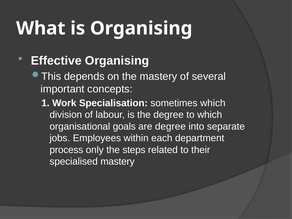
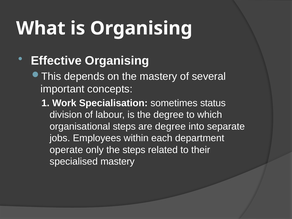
sometimes which: which -> status
organisational goals: goals -> steps
process: process -> operate
